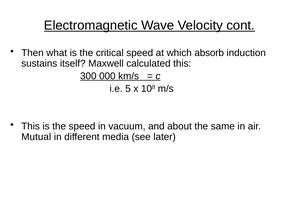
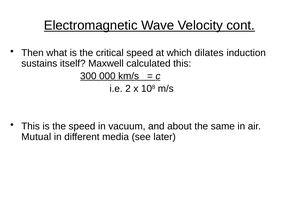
absorb: absorb -> dilates
5: 5 -> 2
